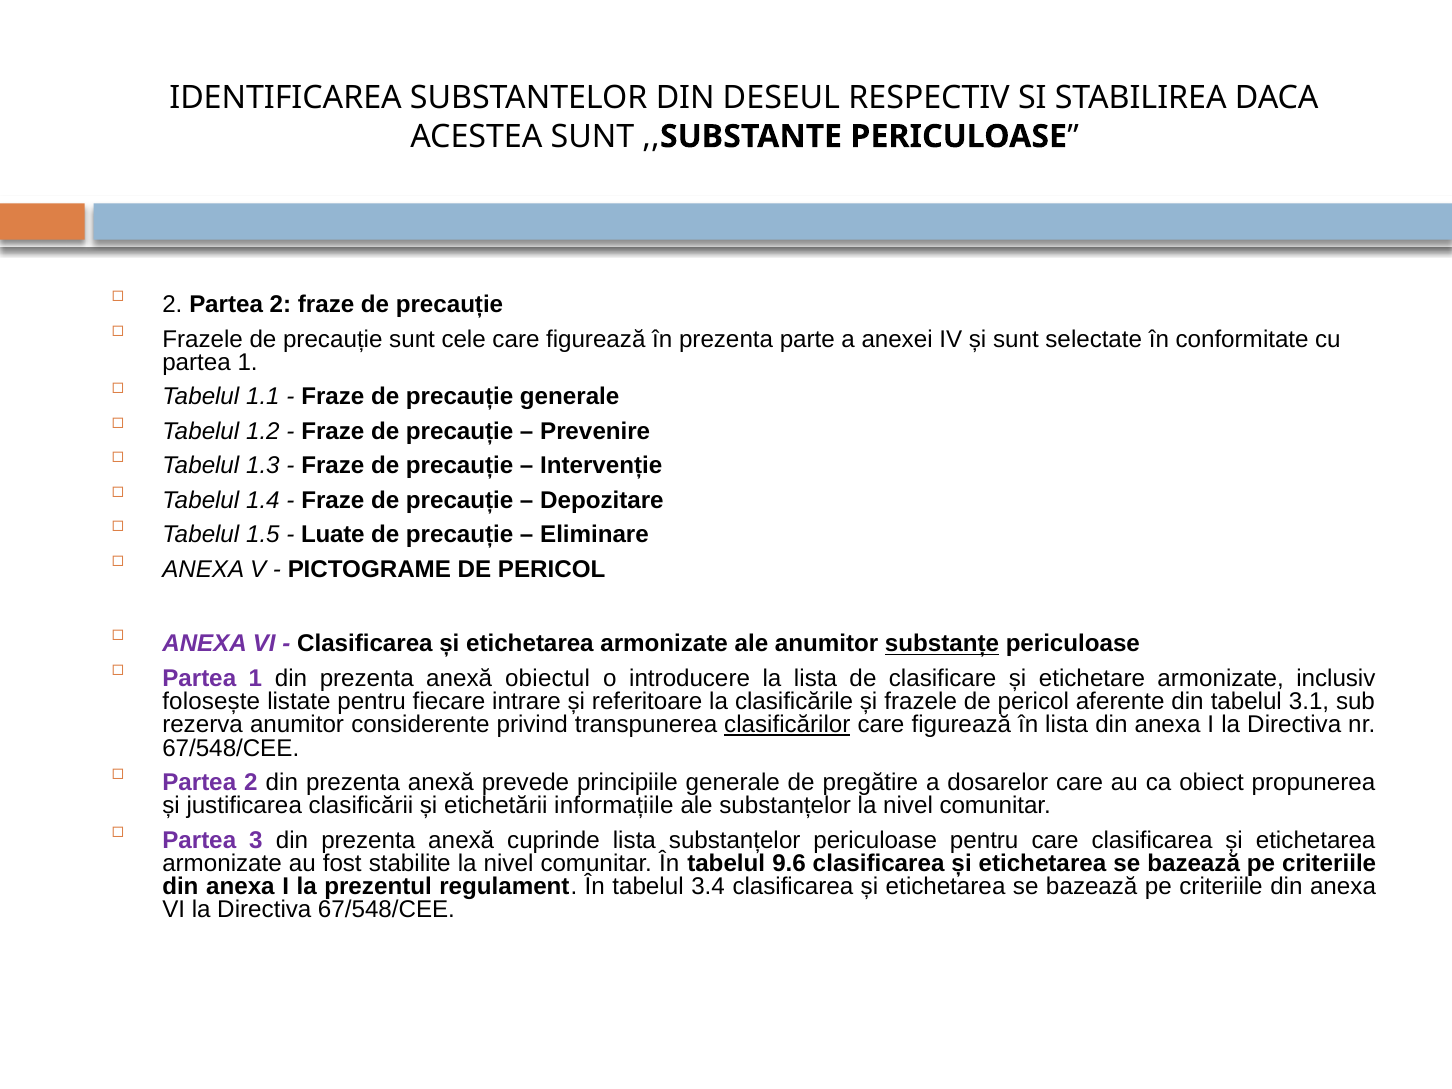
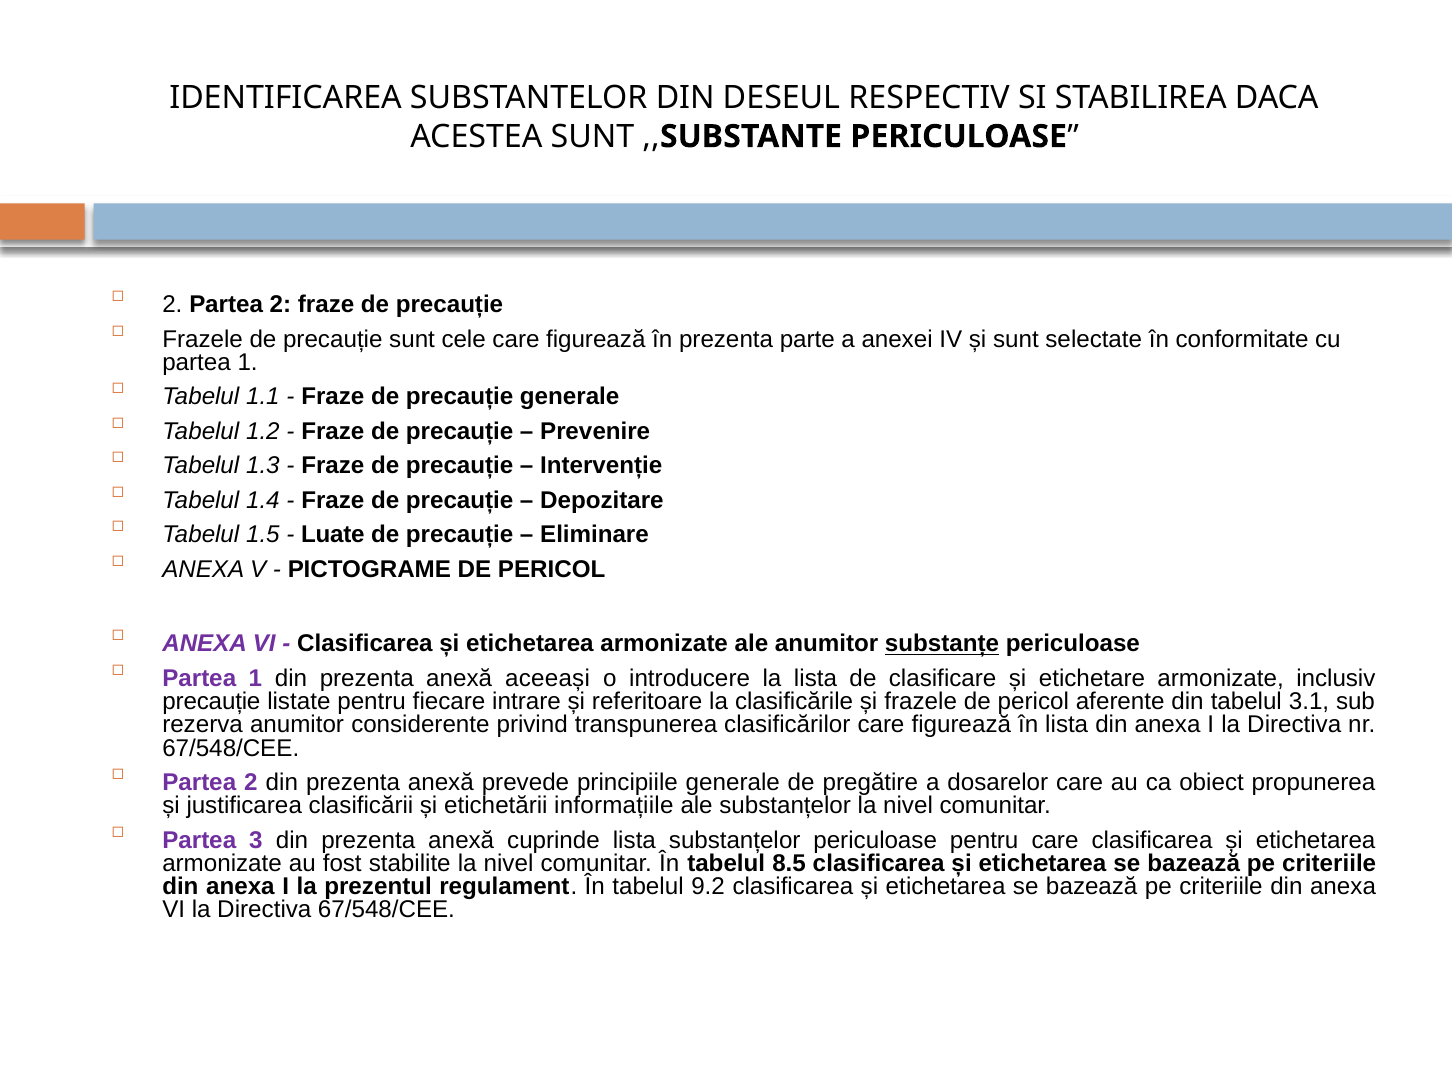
obiectul: obiectul -> aceeași
folosește at (211, 702): folosește -> precauție
clasificărilor underline: present -> none
9.6: 9.6 -> 8.5
3.4: 3.4 -> 9.2
